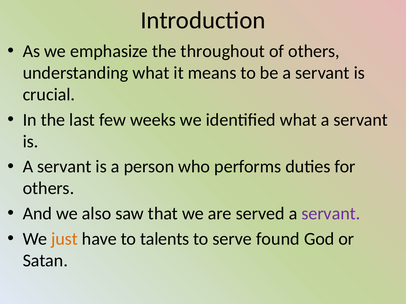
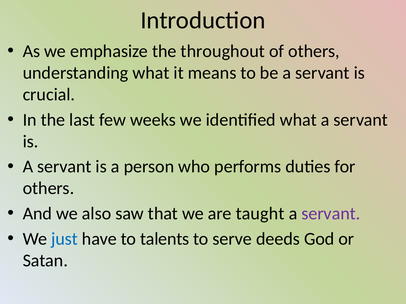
served: served -> taught
just colour: orange -> blue
found: found -> deeds
